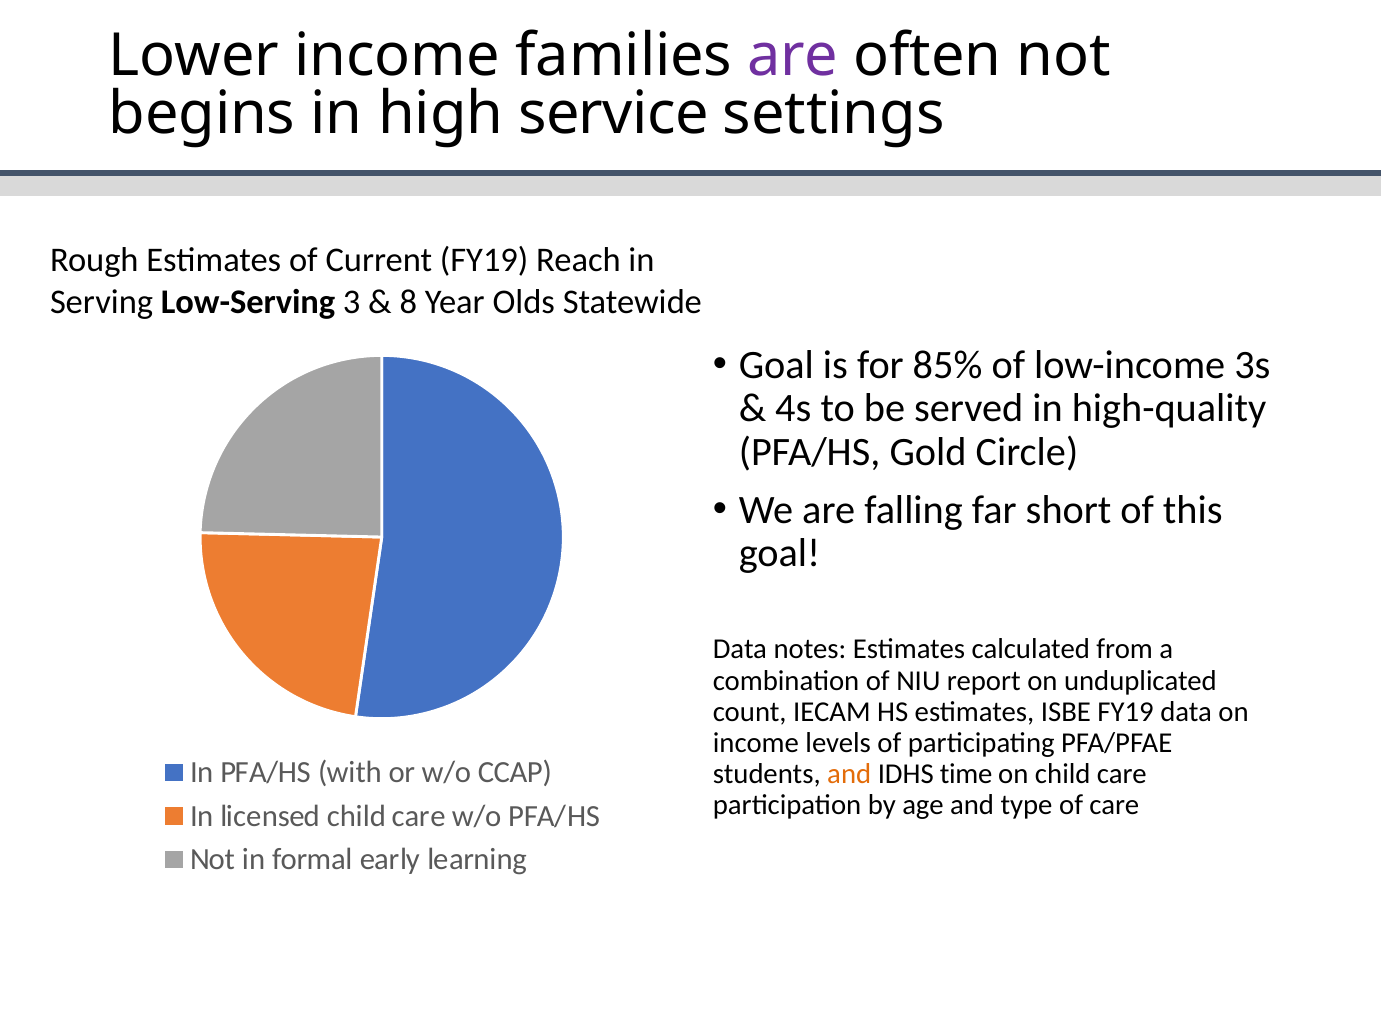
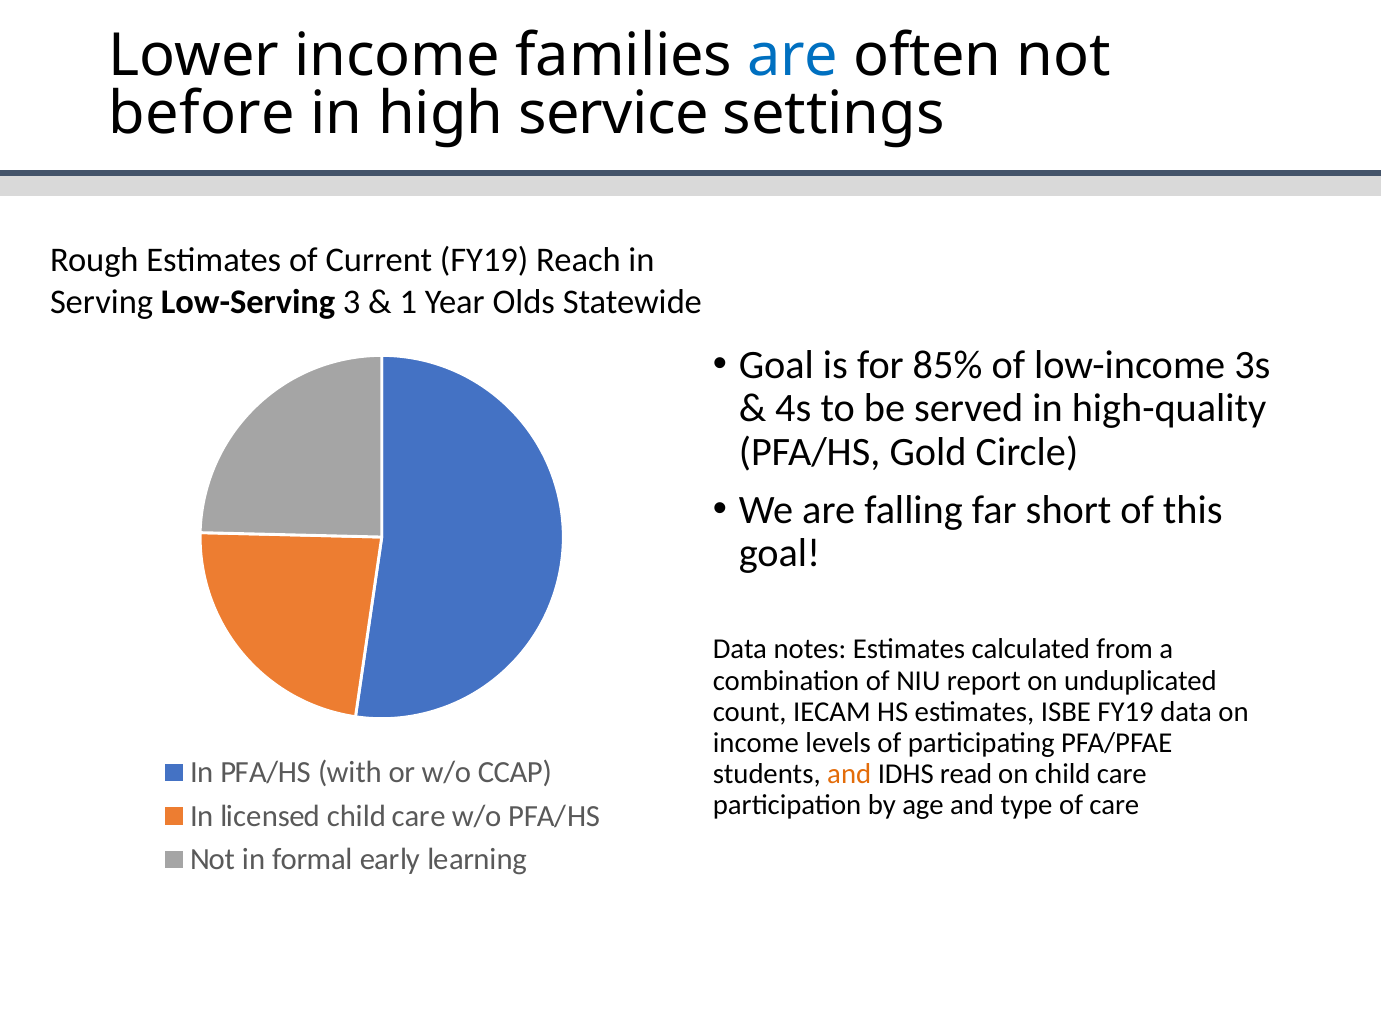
are at (793, 56) colour: purple -> blue
begins: begins -> before
8: 8 -> 1
time: time -> read
